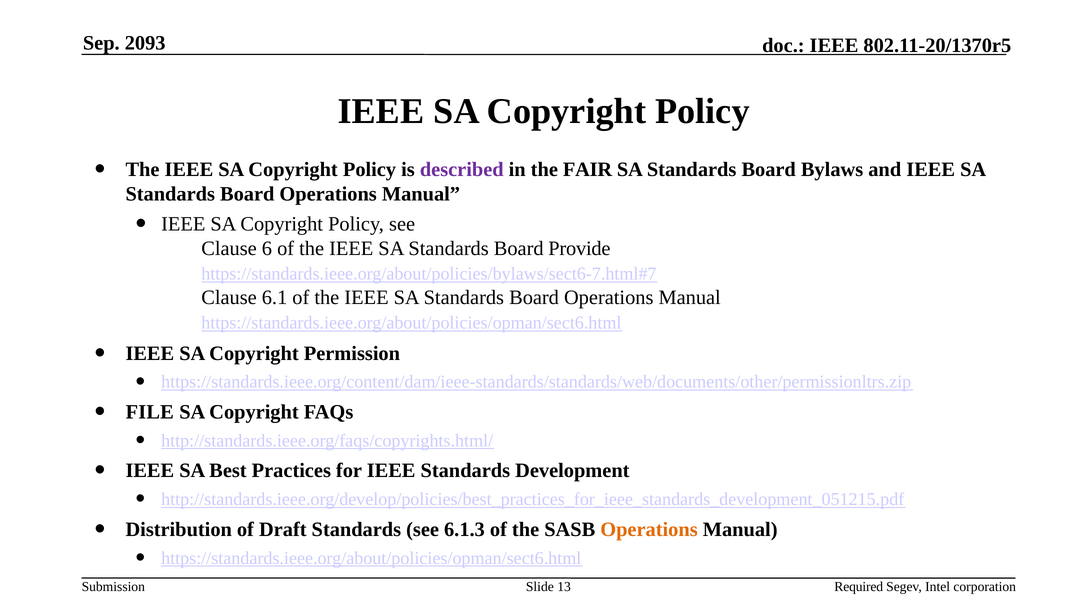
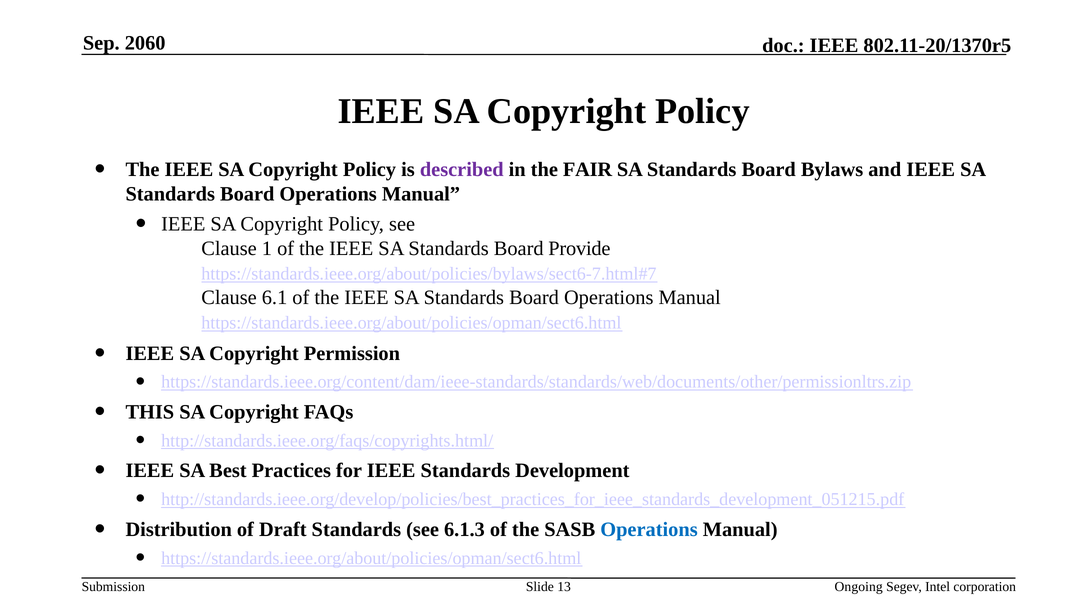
2093: 2093 -> 2060
6: 6 -> 1
FILE: FILE -> THIS
Operations at (649, 529) colour: orange -> blue
Required: Required -> Ongoing
